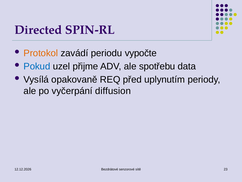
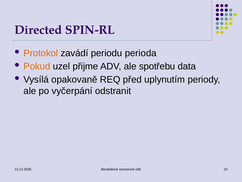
vypočte: vypočte -> perioda
Pokud colour: blue -> orange
diffusion: diffusion -> odstranit
